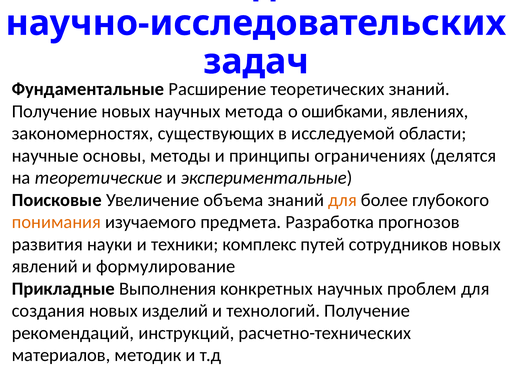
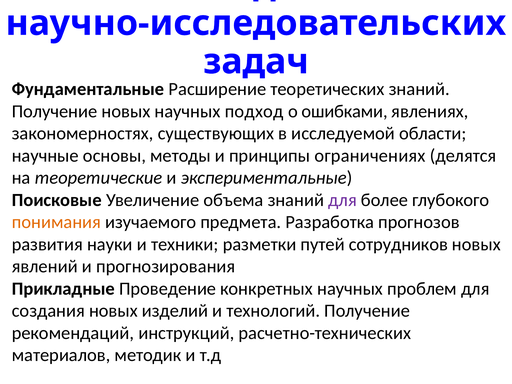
метода: метода -> подход
для at (343, 200) colour: orange -> purple
комплекс: комплекс -> разметки
формулирование: формулирование -> прогнозирования
Выполнения: Выполнения -> Проведение
